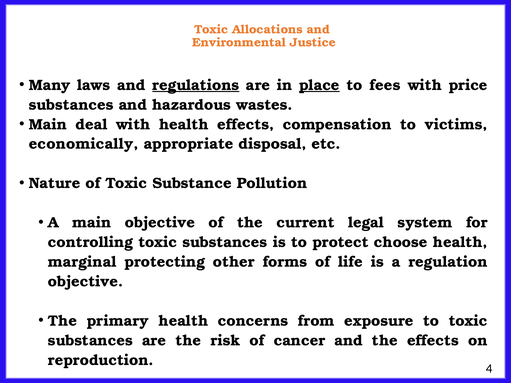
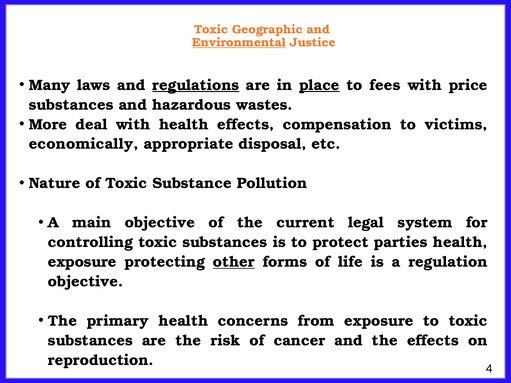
Allocations: Allocations -> Geographic
Environmental underline: none -> present
Main at (48, 125): Main -> More
choose: choose -> parties
marginal at (82, 262): marginal -> exposure
other underline: none -> present
